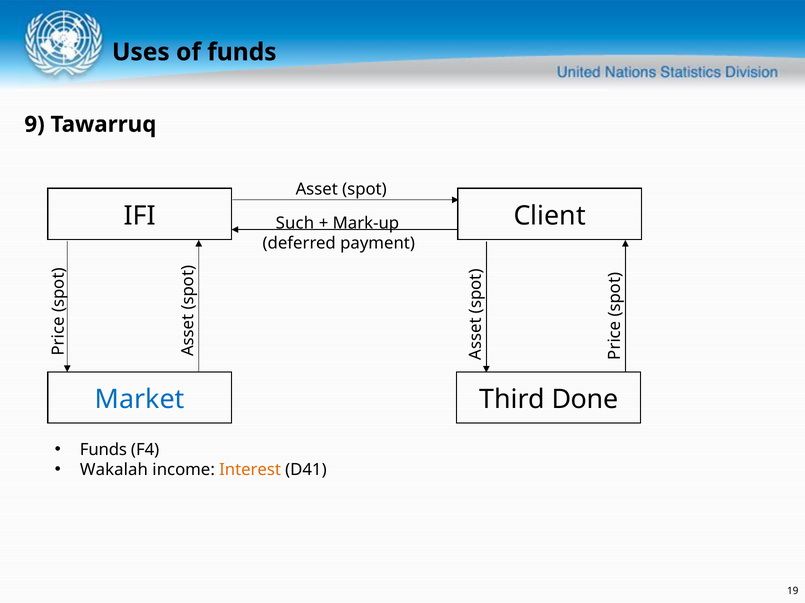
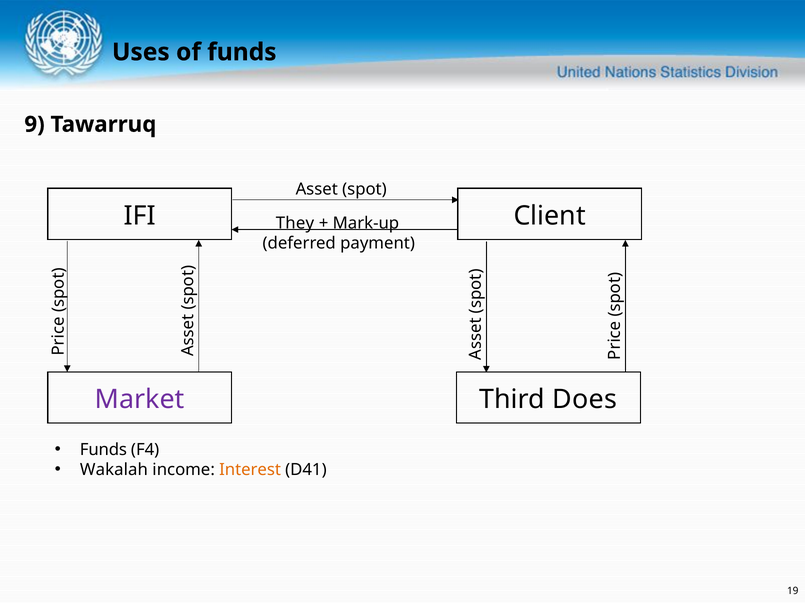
Such: Such -> They
Market colour: blue -> purple
Done: Done -> Does
